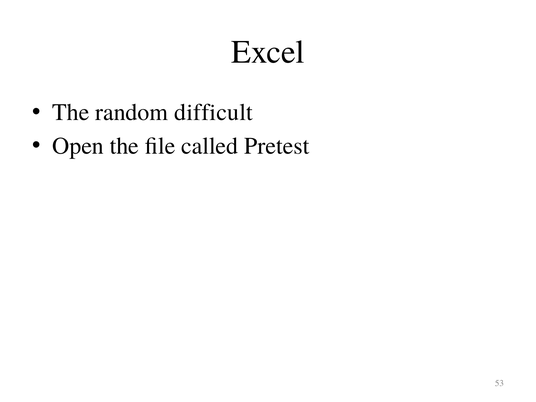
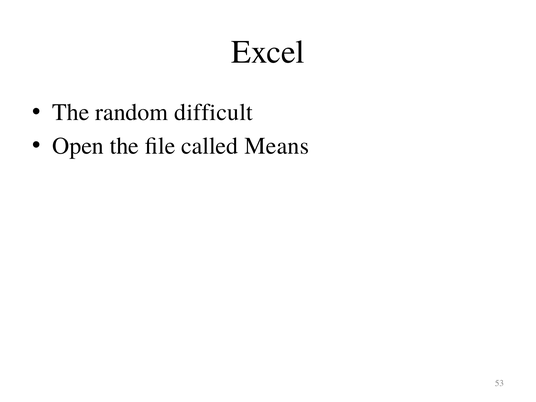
Pretest: Pretest -> Means
